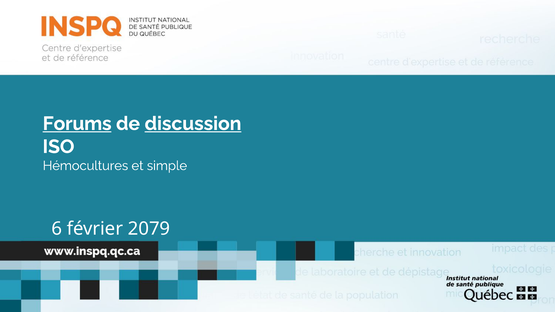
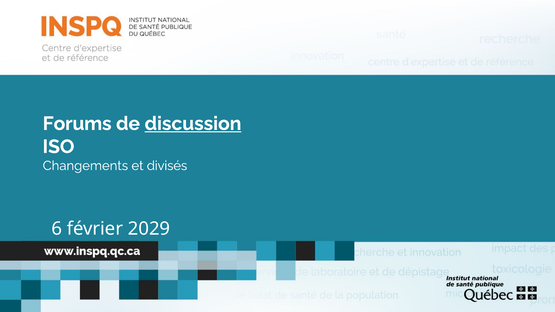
Forums underline: present -> none
Hémocultures: Hémocultures -> Changements
simple: simple -> divisés
2079: 2079 -> 2029
